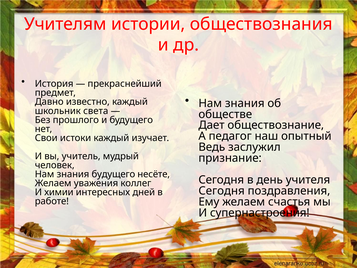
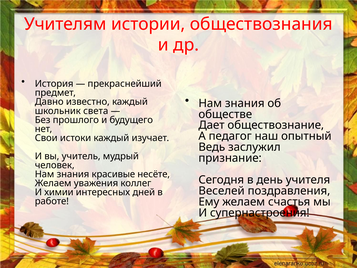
знания будущего: будущего -> красивые
Сегодня at (222, 191): Сегодня -> Веселей
